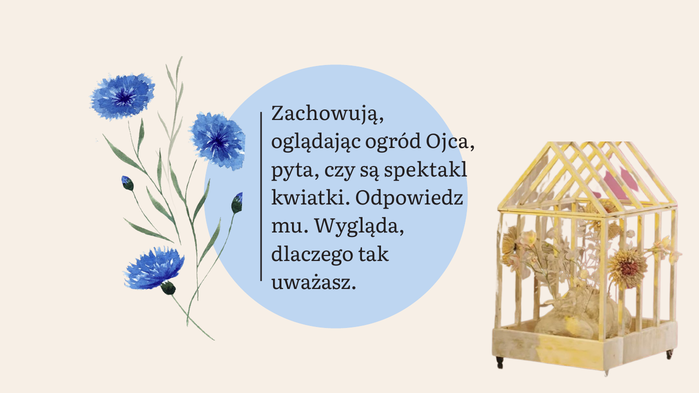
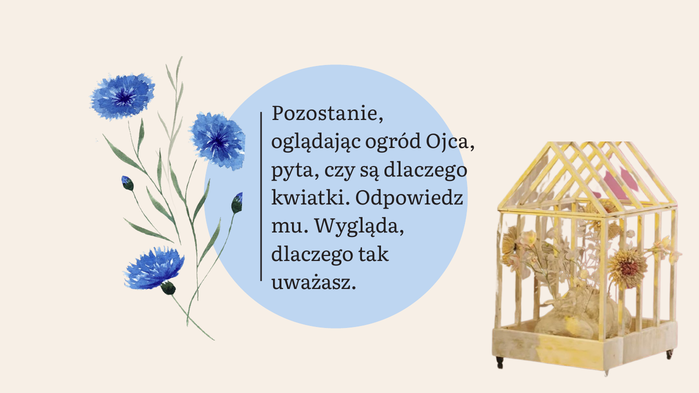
Zachowują: Zachowują -> Pozostanie
są spektakl: spektakl -> dlaczego
